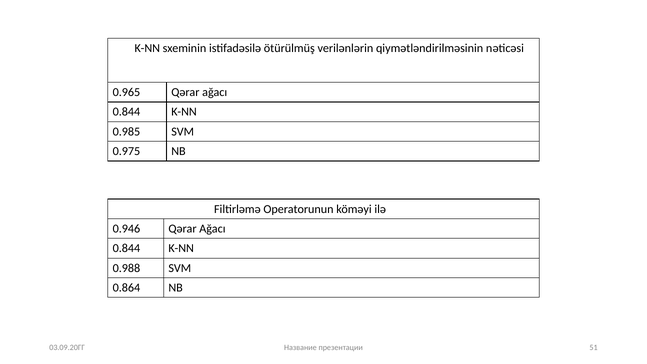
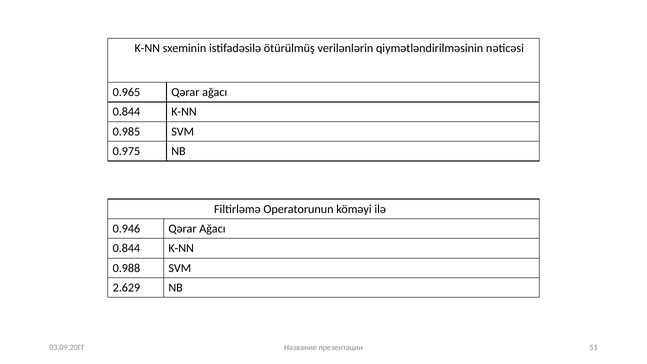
0.864: 0.864 -> 2.629
